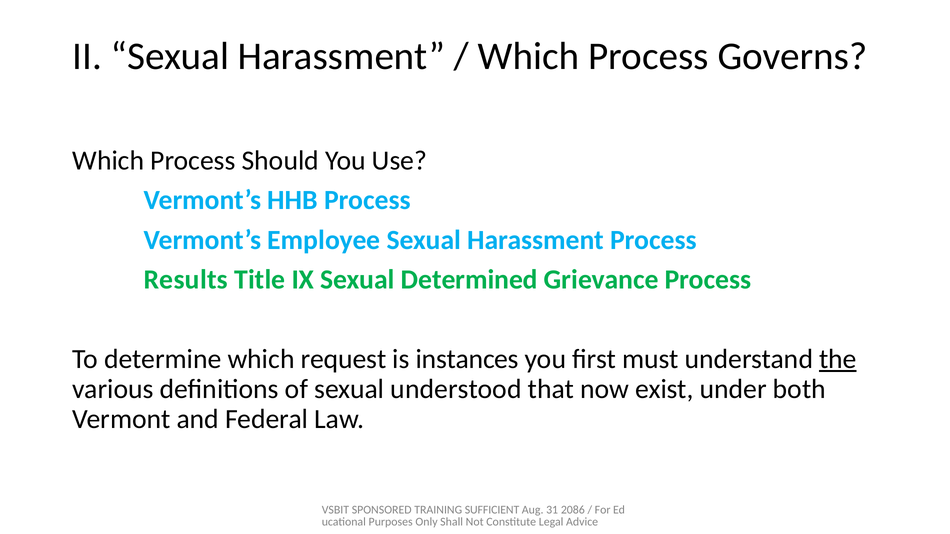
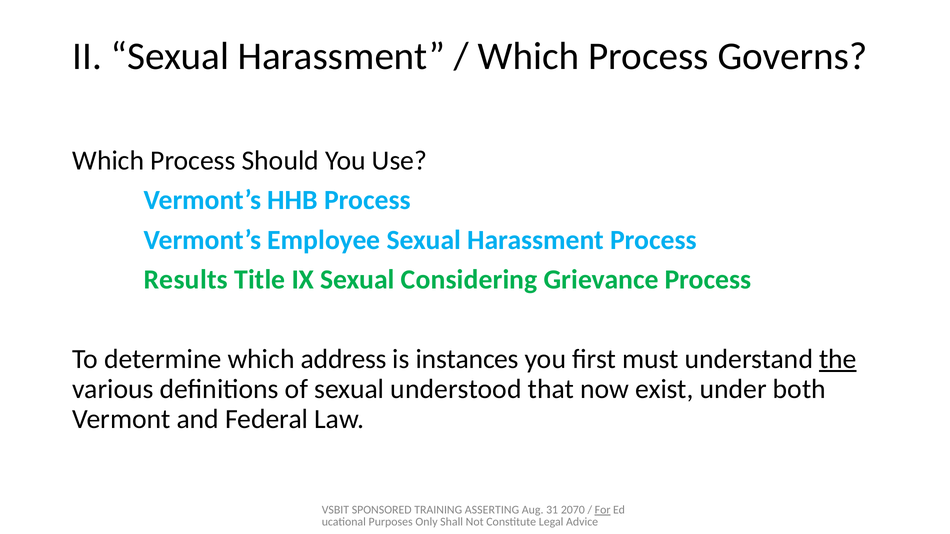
Determined: Determined -> Considering
request: request -> address
SUFFICIENT: SUFFICIENT -> ASSERTING
2086: 2086 -> 2070
For underline: none -> present
